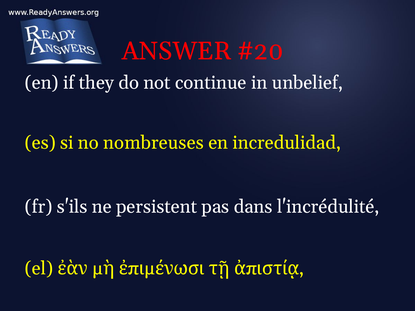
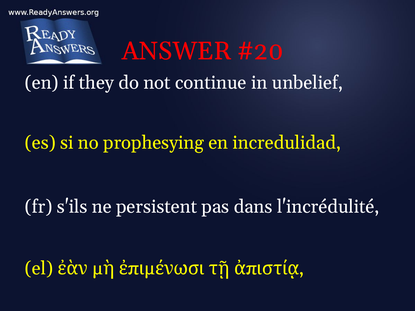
nombreuses: nombreuses -> prophesying
